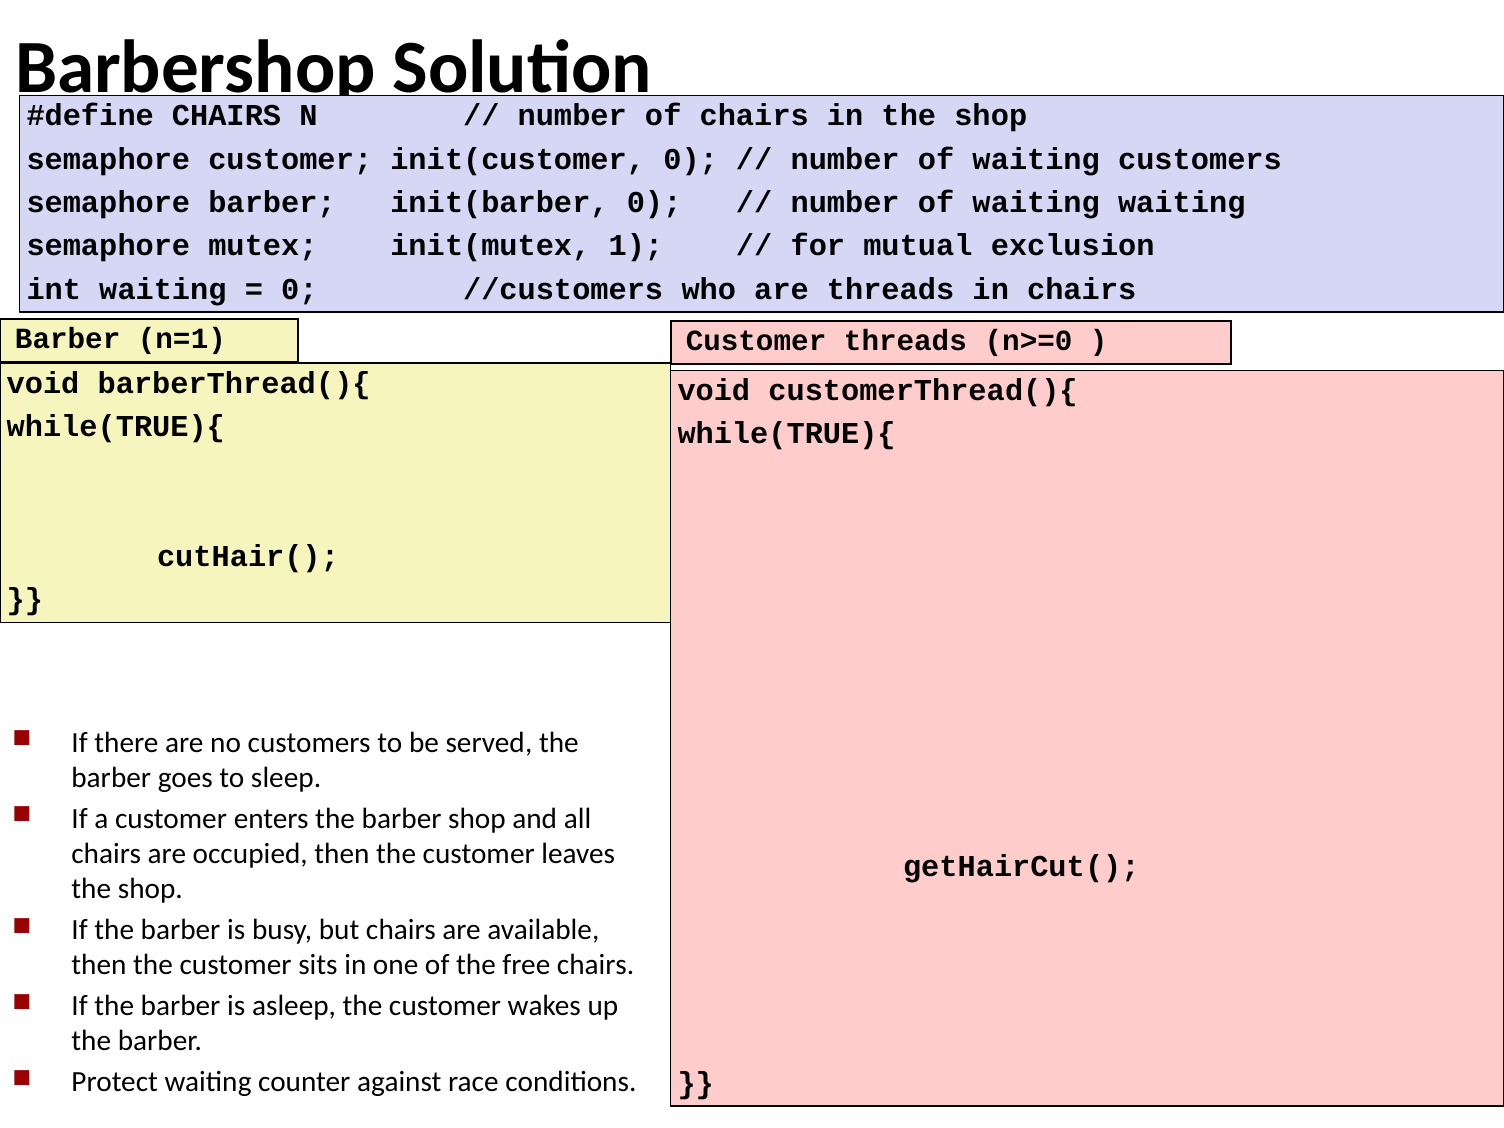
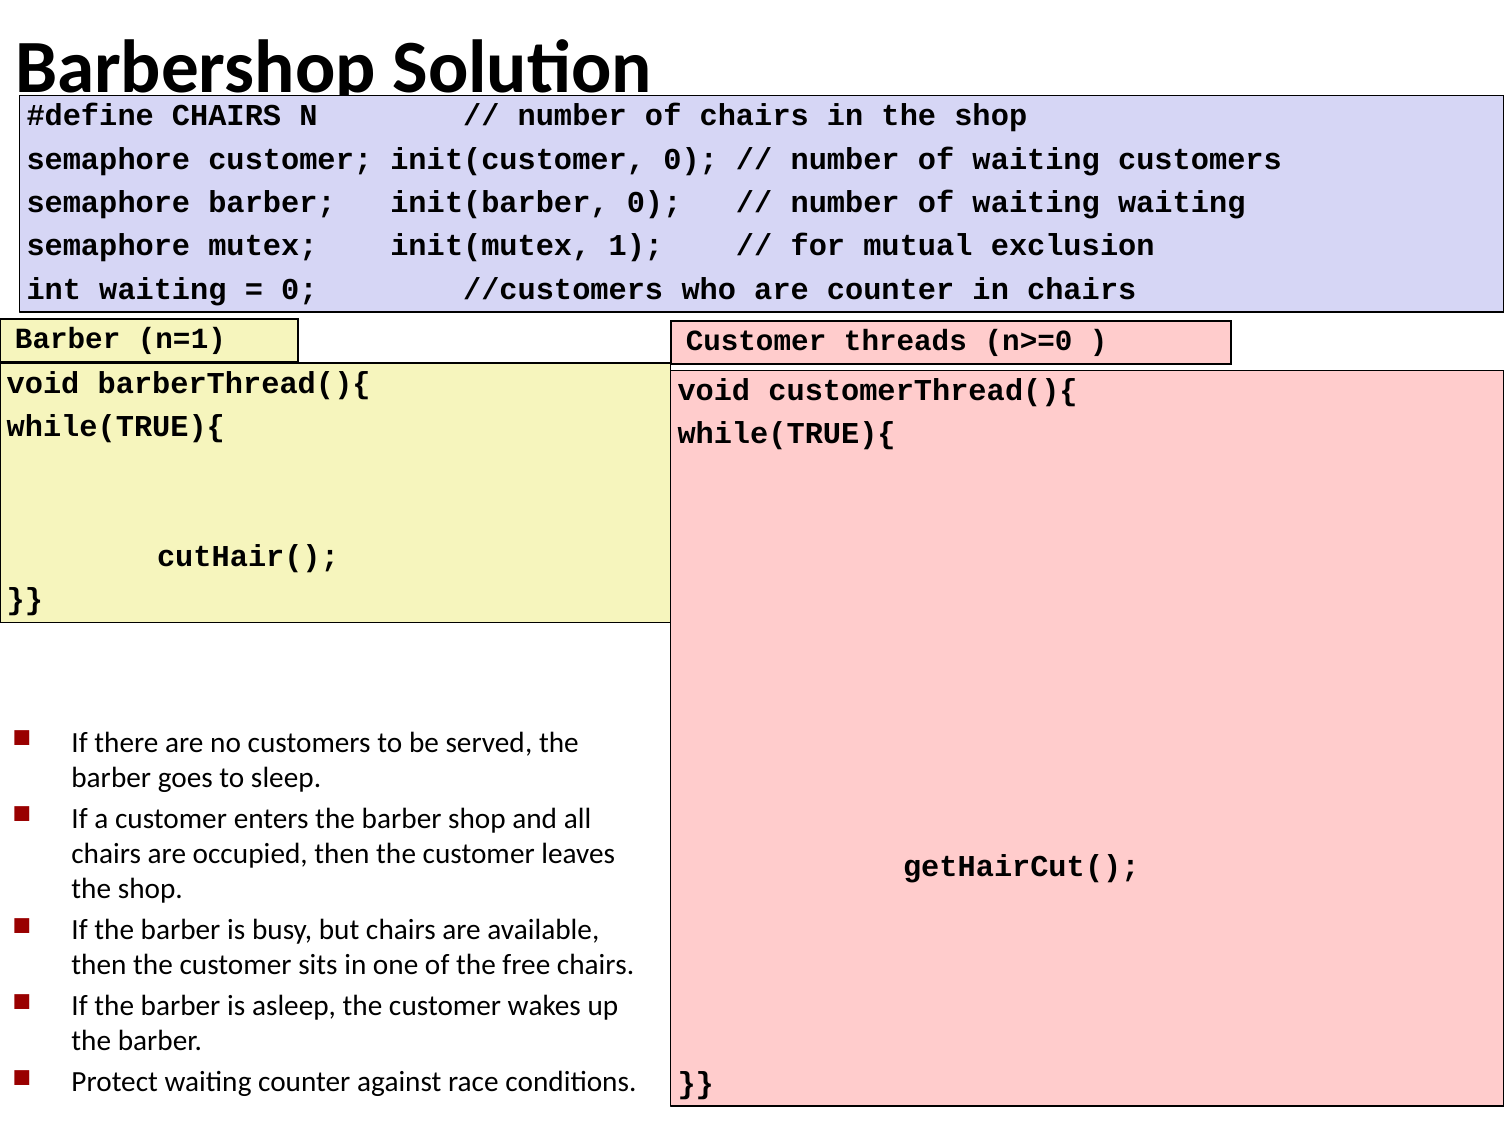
are threads: threads -> counter
